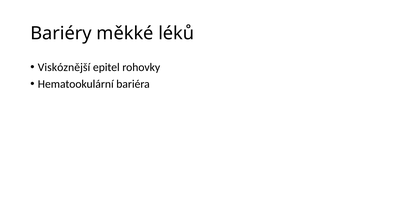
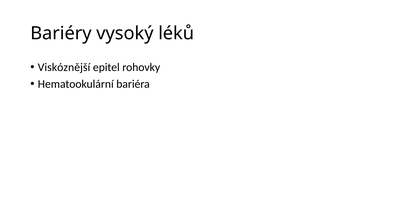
měkké: měkké -> vysoký
